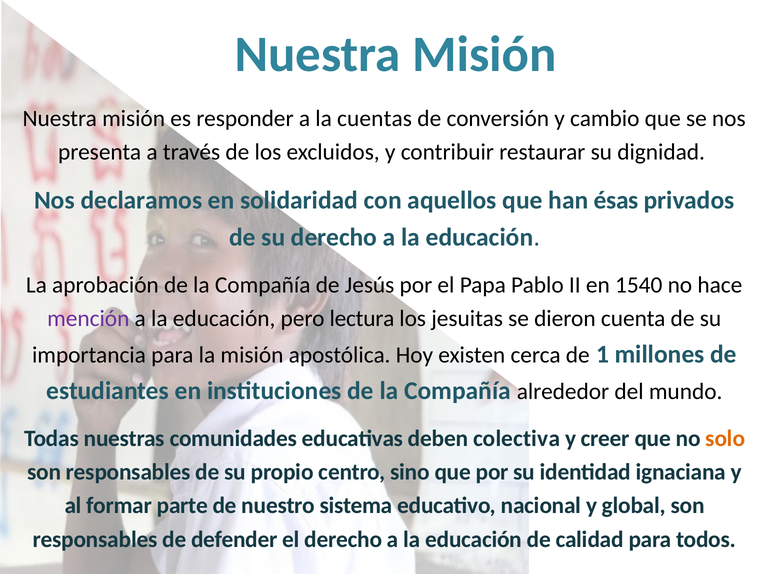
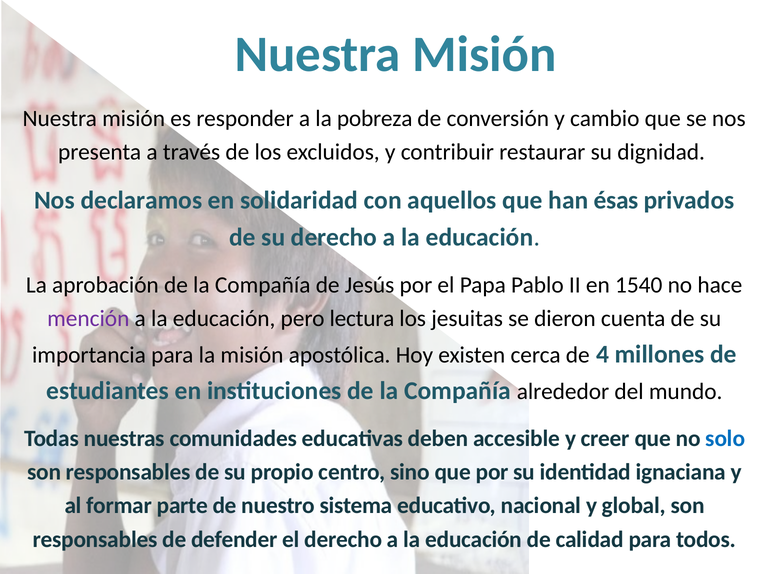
cuentas: cuentas -> pobreza
1: 1 -> 4
colectiva: colectiva -> accesible
solo colour: orange -> blue
